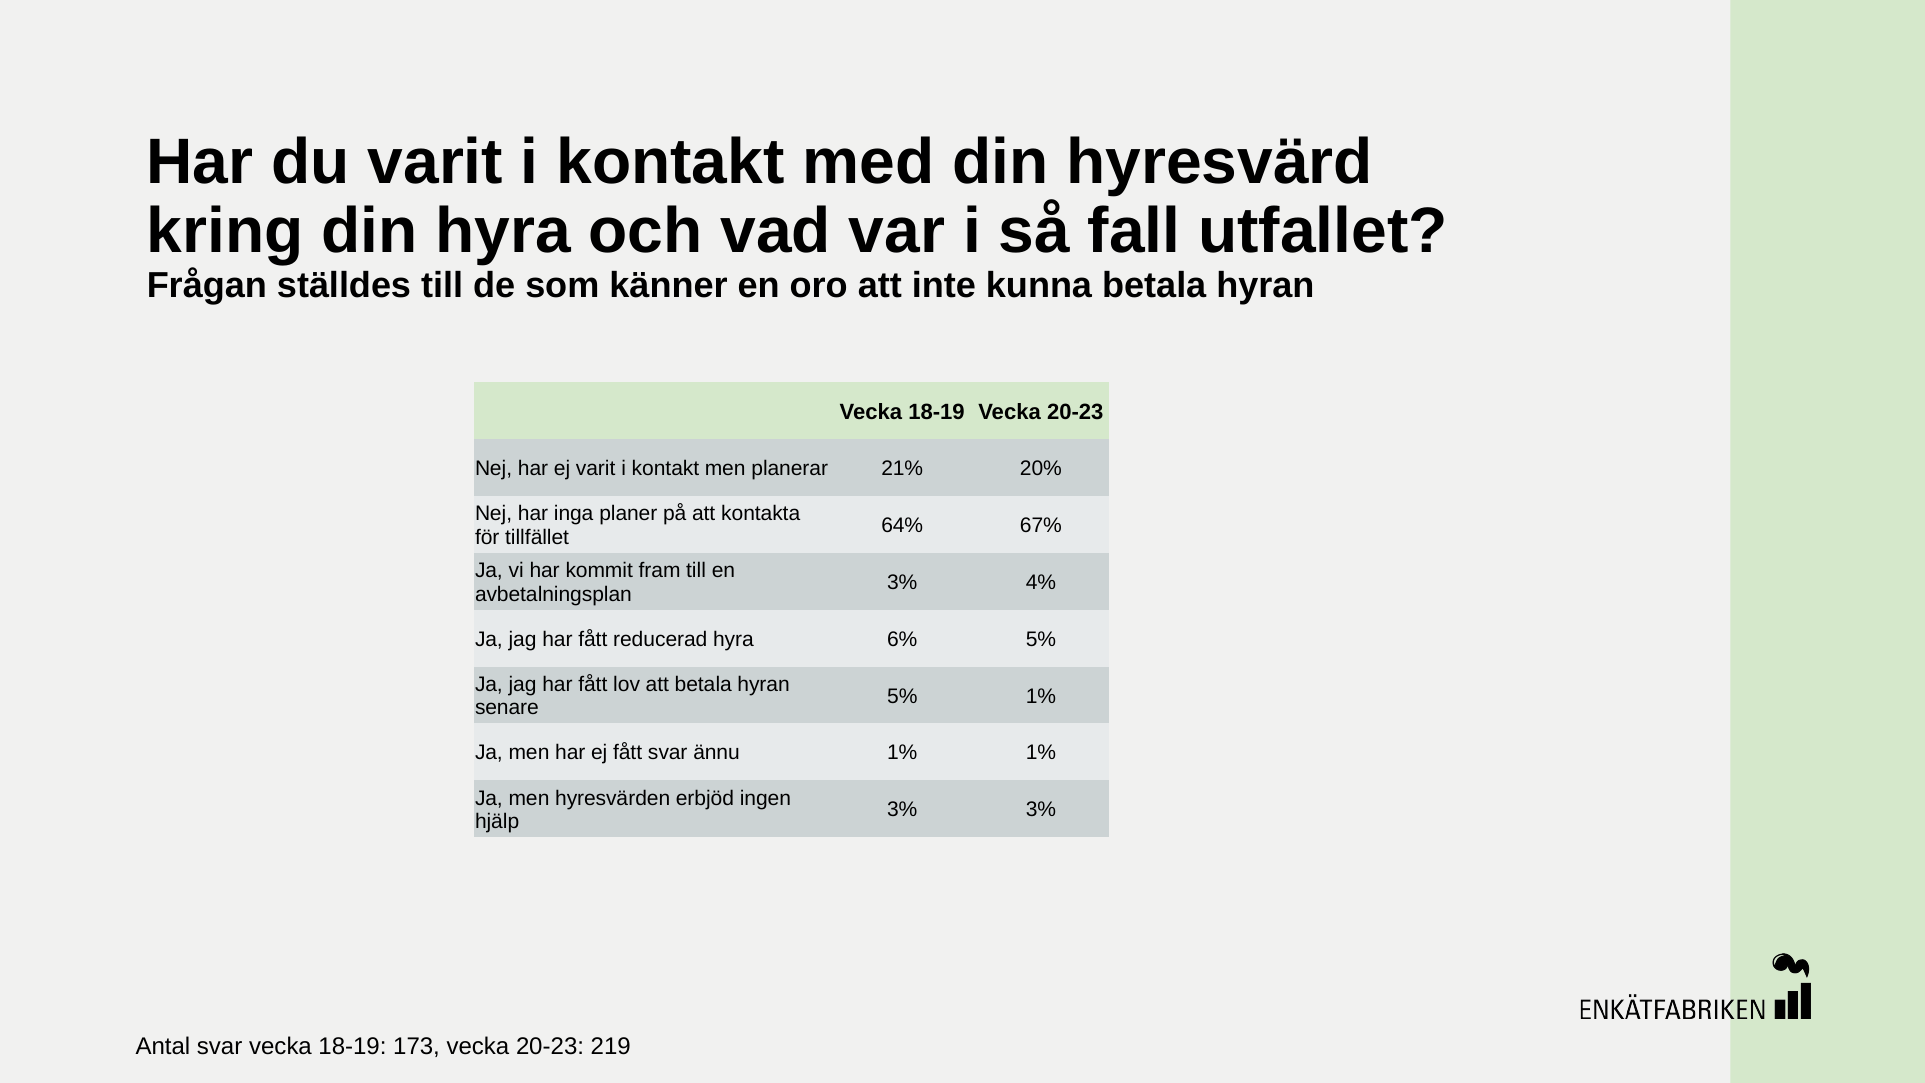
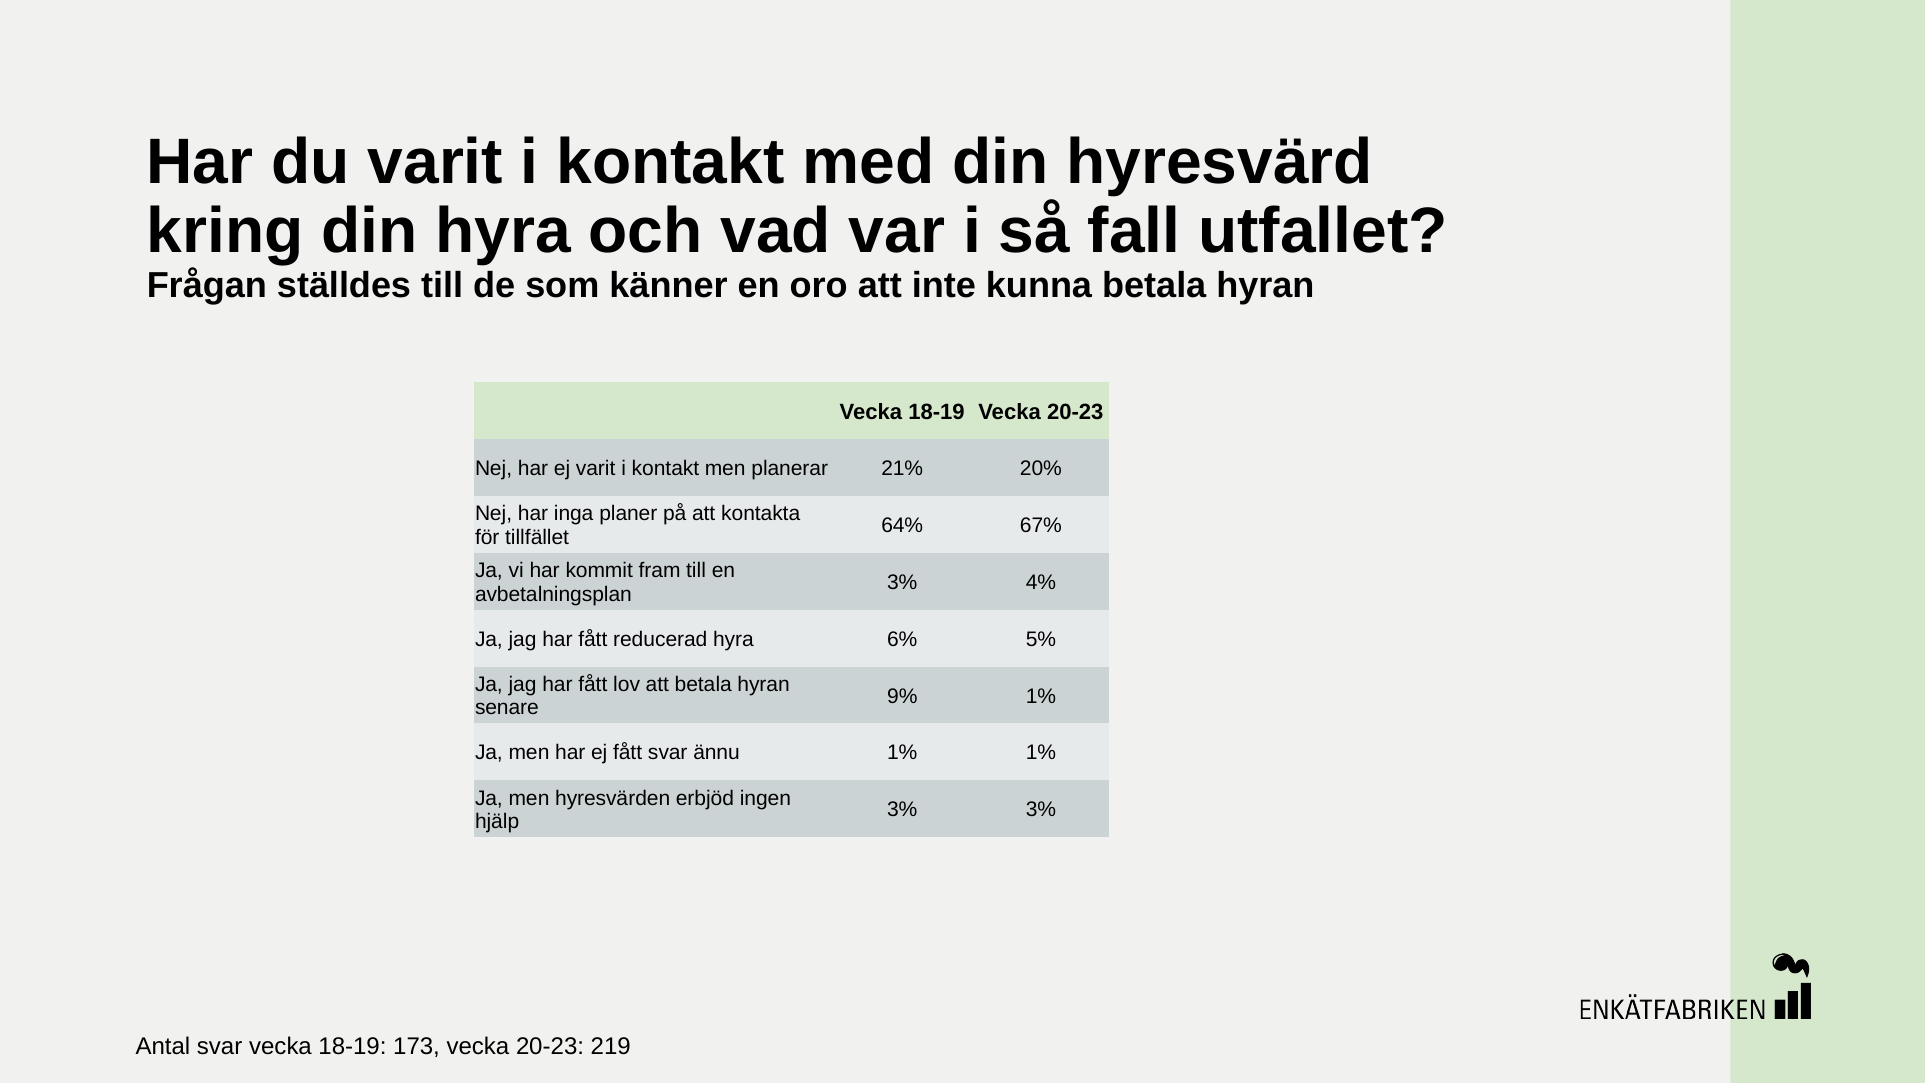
5% at (902, 696): 5% -> 9%
